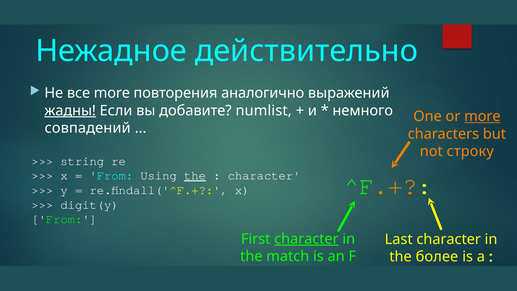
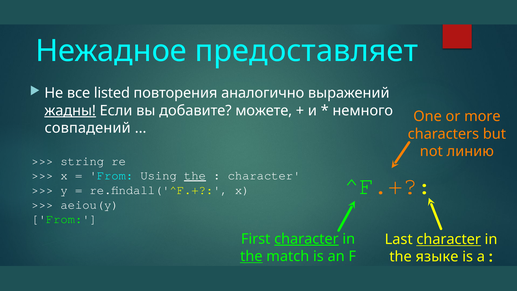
действительно: действительно -> предоставляет
все more: more -> listed
numlist: numlist -> можете
more at (482, 116) underline: present -> none
строку: строку -> линию
digit(y: digit(y -> aeiou(y
character at (449, 239) underline: none -> present
the at (251, 256) underline: none -> present
более: более -> языке
